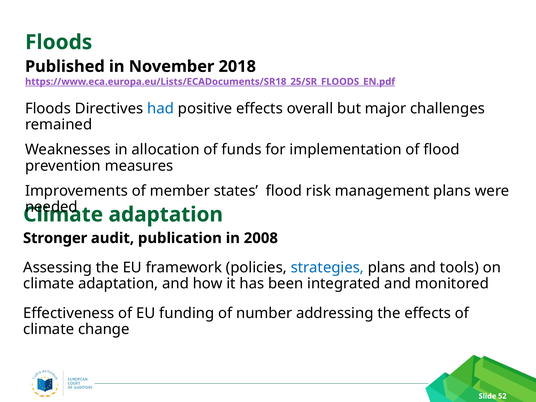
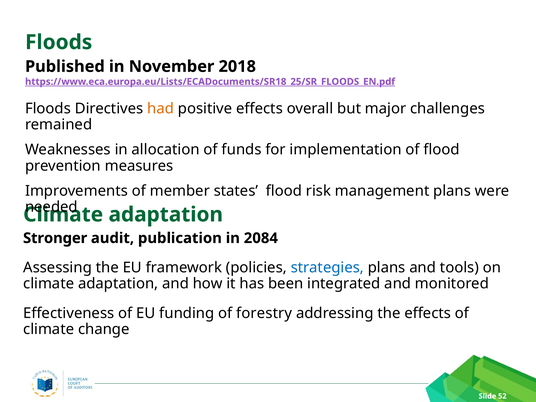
had colour: blue -> orange
2008: 2008 -> 2084
number: number -> forestry
